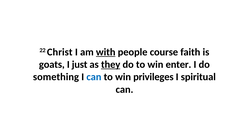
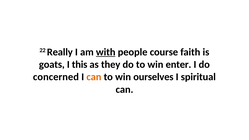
Christ: Christ -> Really
just: just -> this
they underline: present -> none
something: something -> concerned
can at (94, 77) colour: blue -> orange
privileges: privileges -> ourselves
